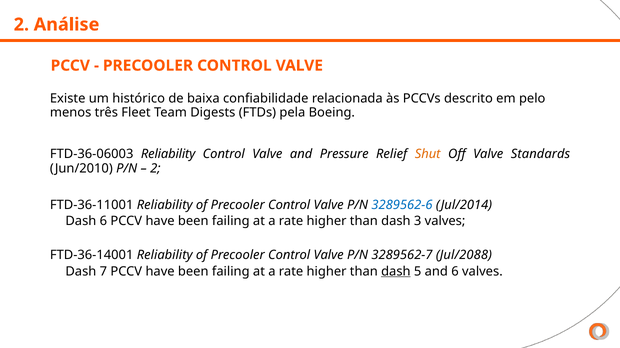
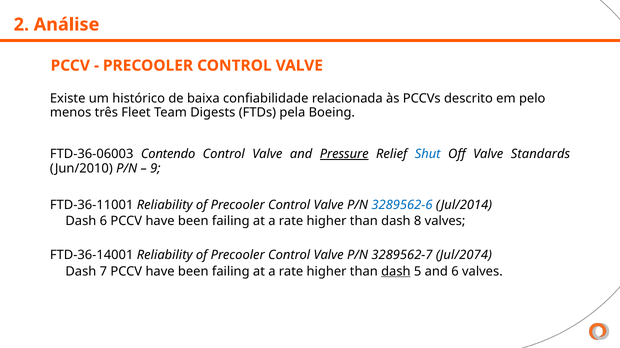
Reliability at (168, 154): Reliability -> Contendo
Pressure underline: none -> present
Shut colour: orange -> blue
2 at (155, 169): 2 -> 9
3: 3 -> 8
Jul/2088: Jul/2088 -> Jul/2074
